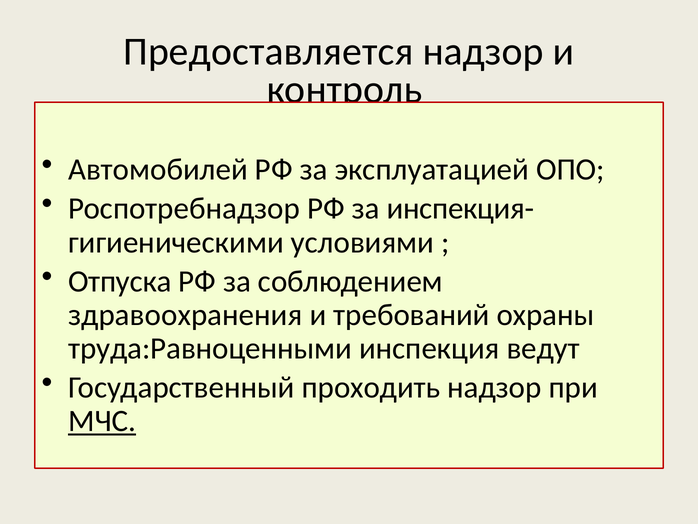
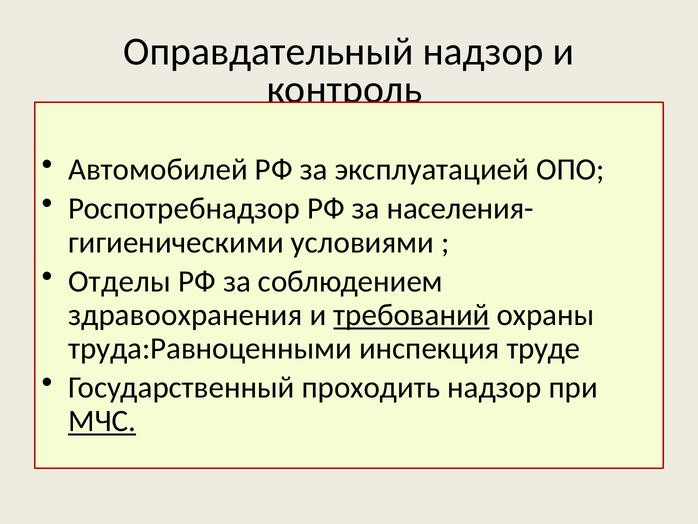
Предоставляется: Предоставляется -> Оправдательный
инспекция-: инспекция- -> населения-
Отпуска: Отпуска -> Отделы
требований underline: none -> present
ведут: ведут -> труде
